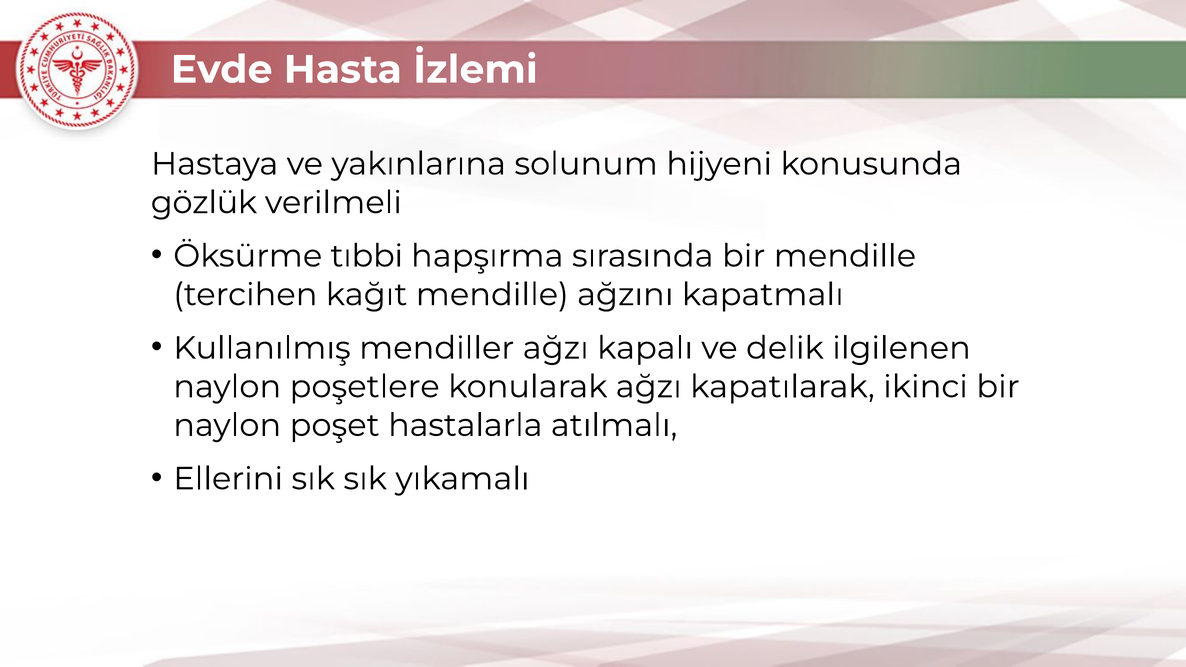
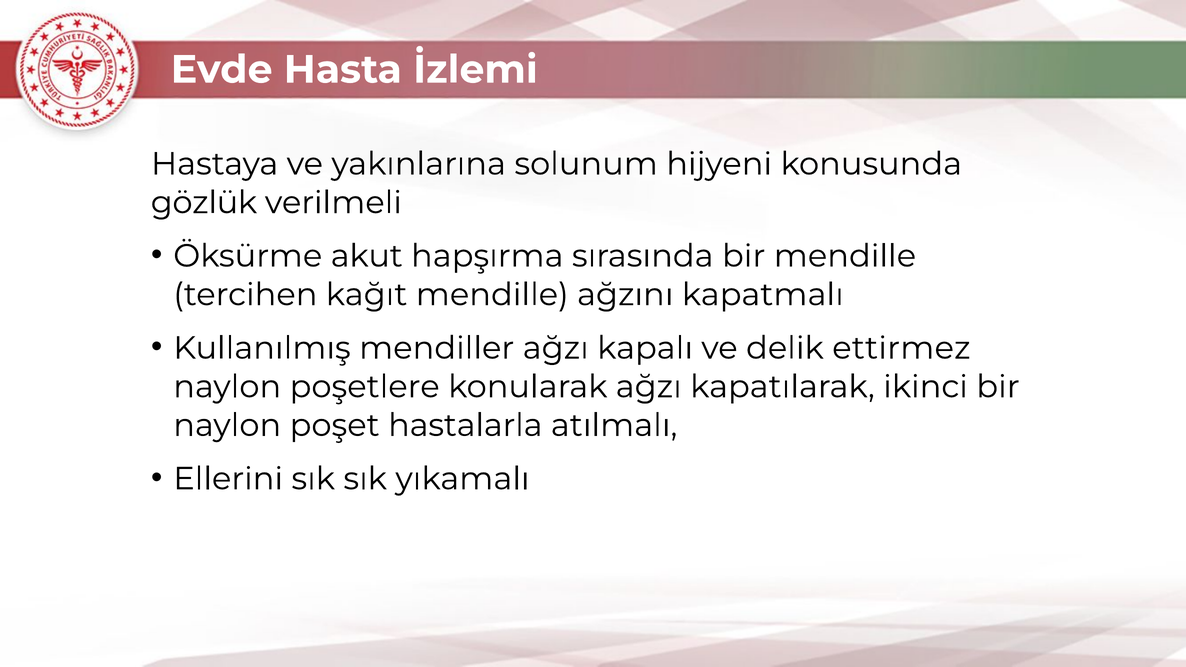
tıbbi: tıbbi -> akut
ilgilenen: ilgilenen -> ettirmez
